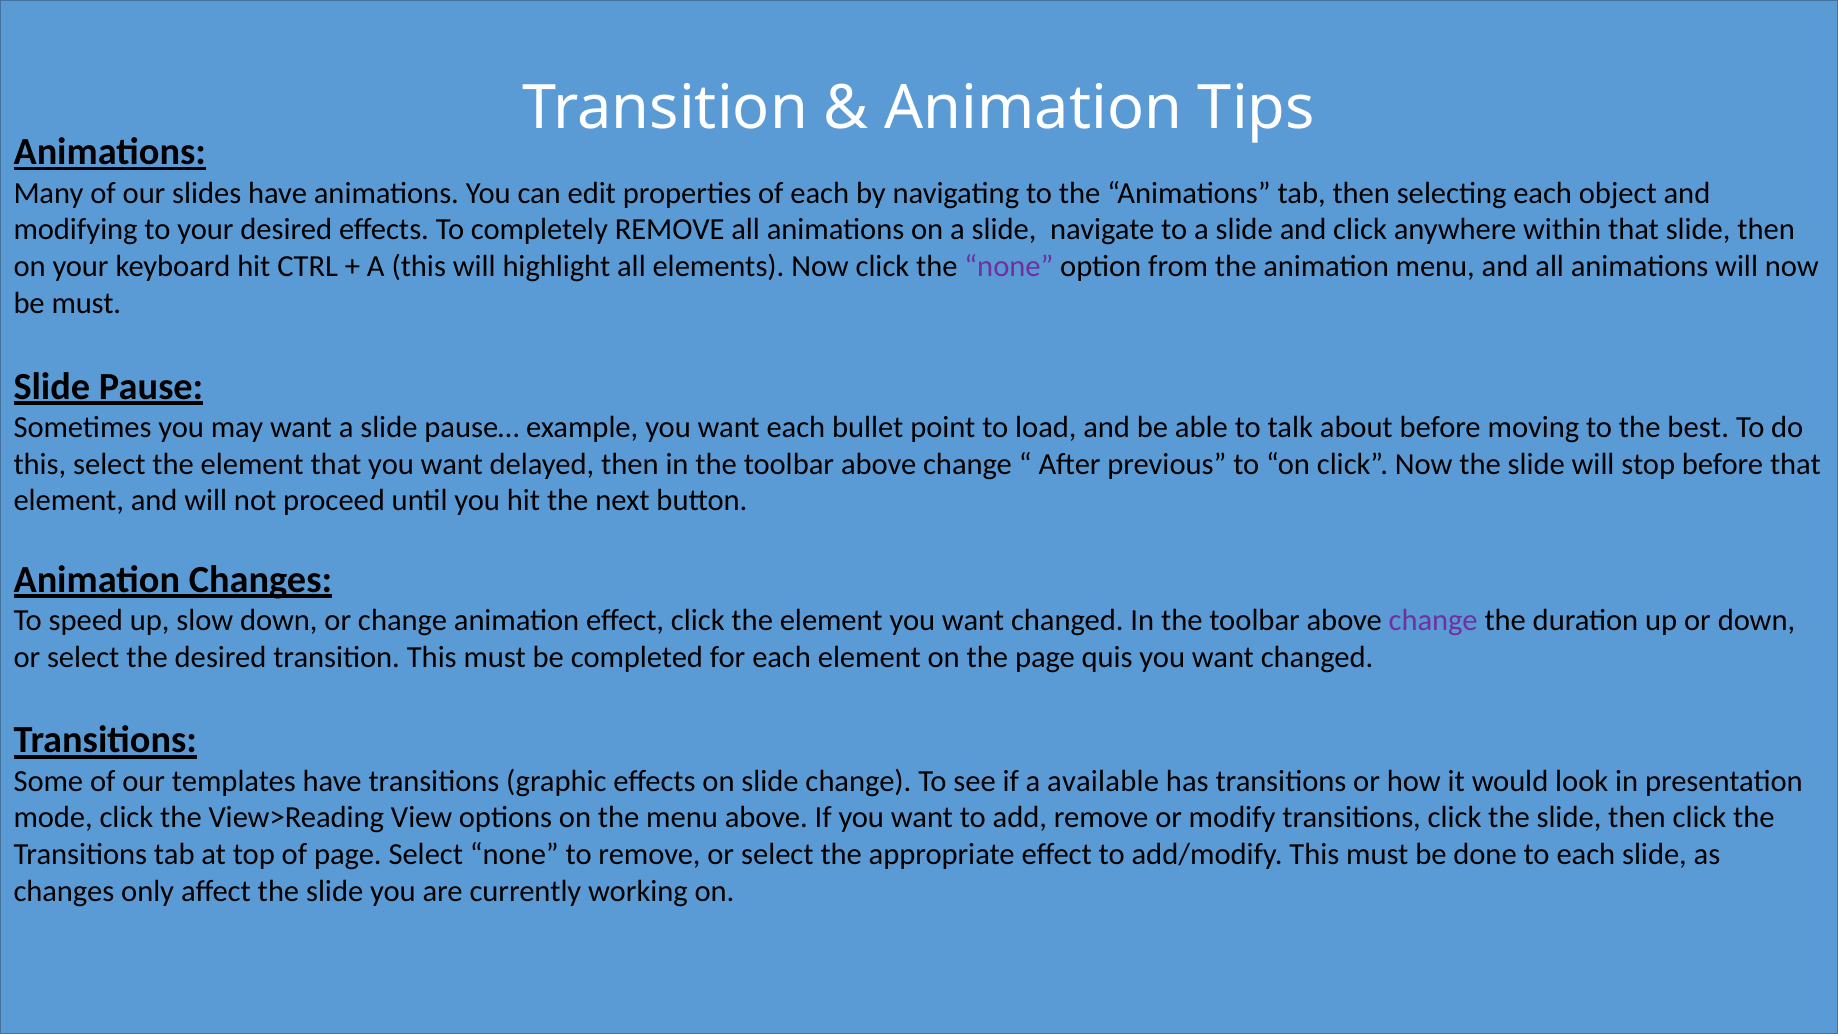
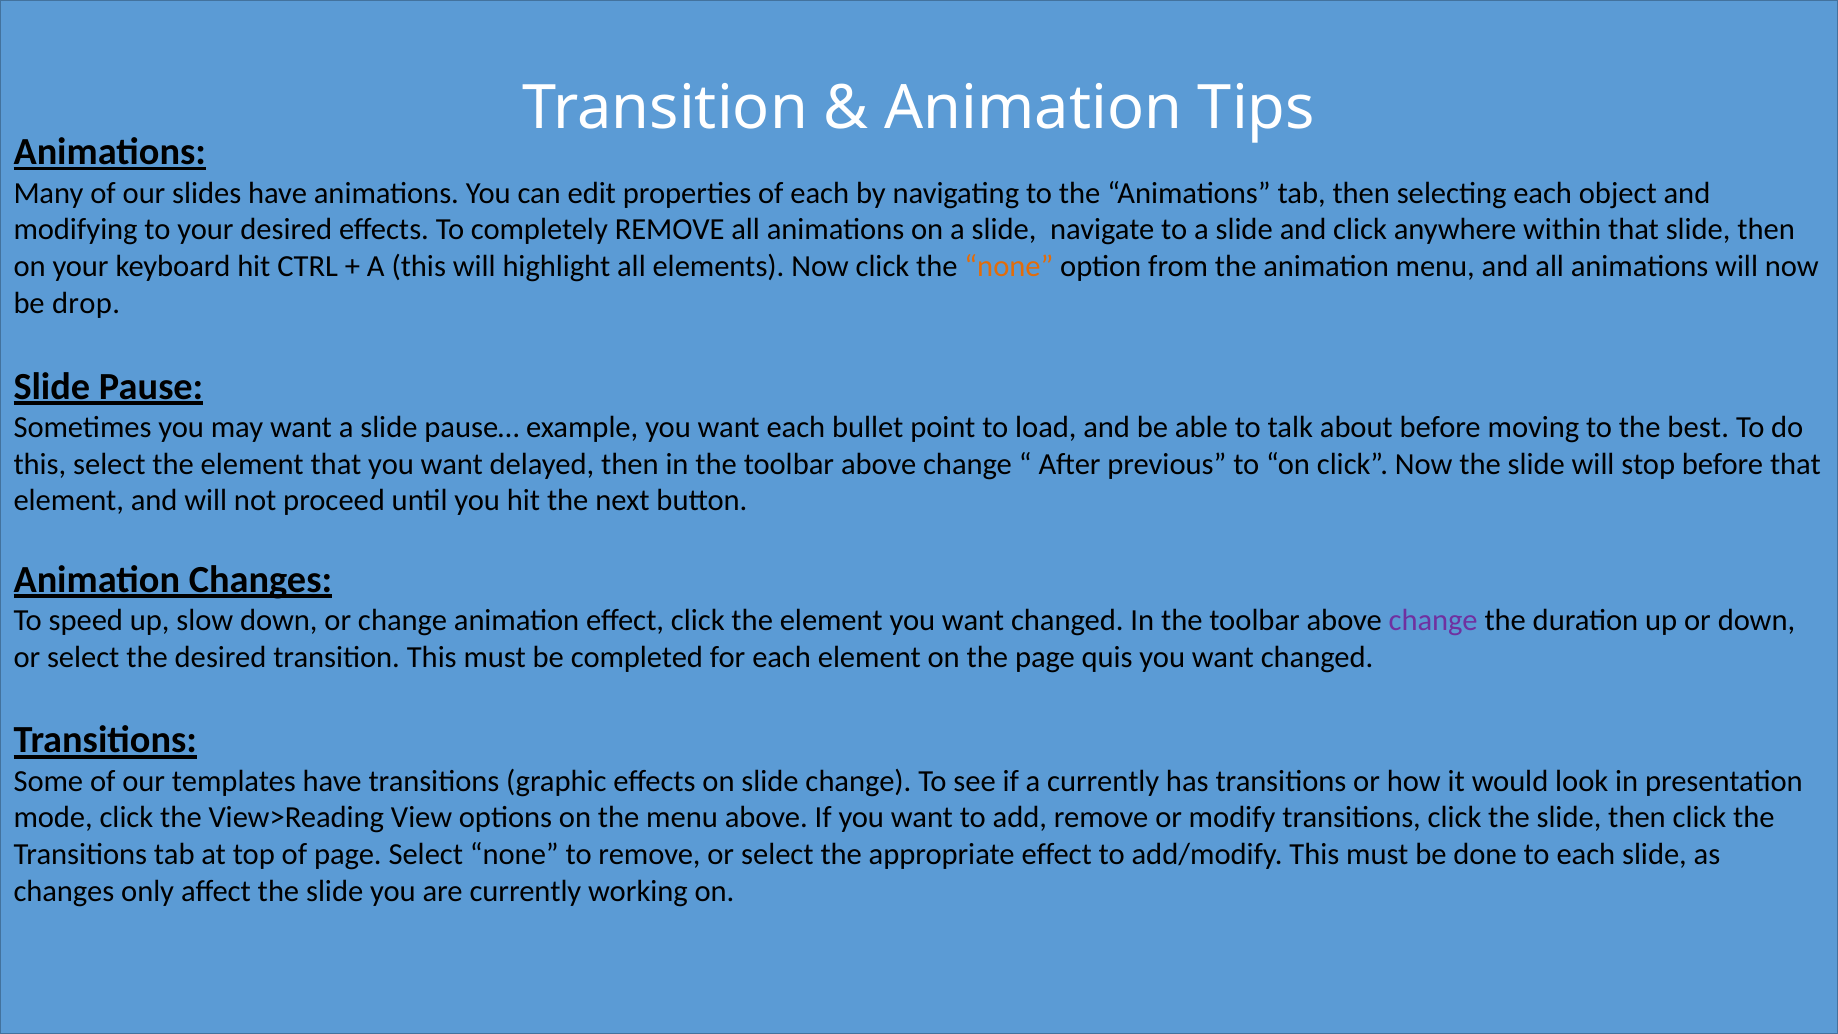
none at (1009, 266) colour: purple -> orange
be must: must -> drop
a available: available -> currently
